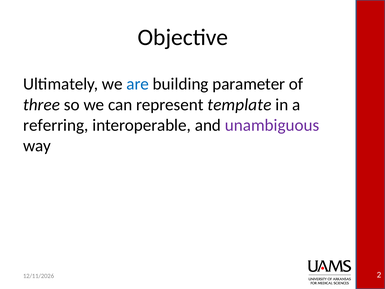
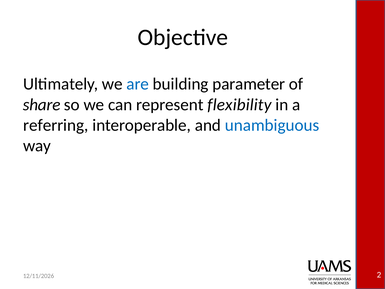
three: three -> share
template: template -> flexibility
unambiguous colour: purple -> blue
